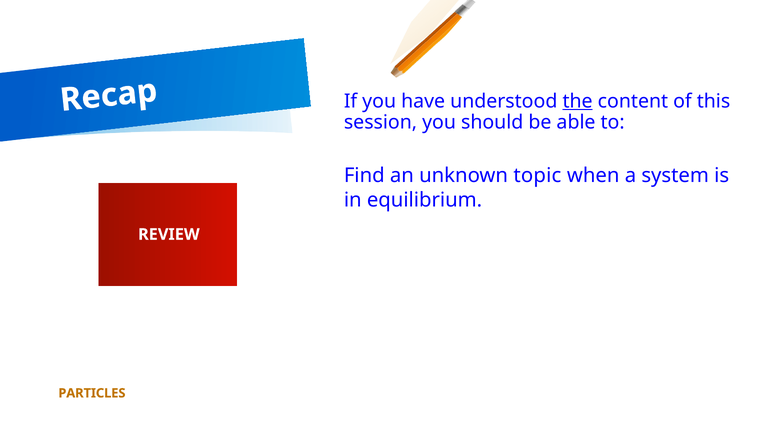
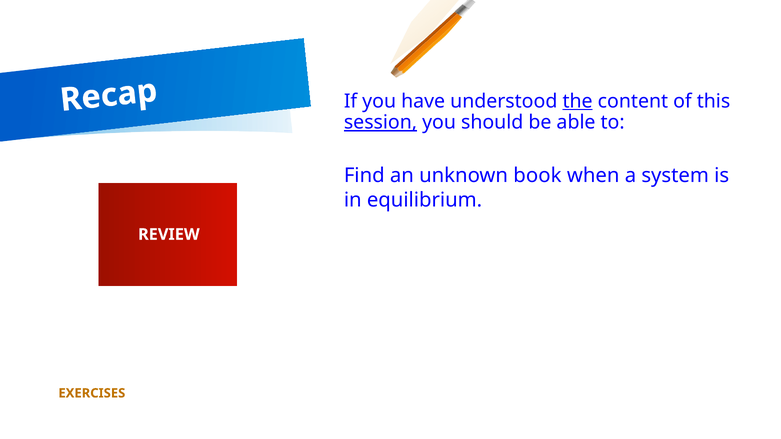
session underline: none -> present
topic: topic -> book
PARTICLES: PARTICLES -> EXERCISES
